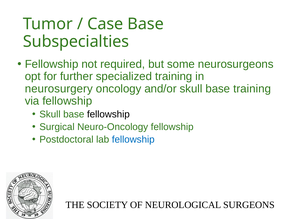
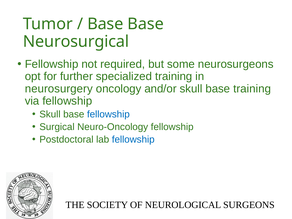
Case at (105, 24): Case -> Base
Subspecialties: Subspecialties -> Neurosurgical
fellowship at (108, 114) colour: black -> blue
